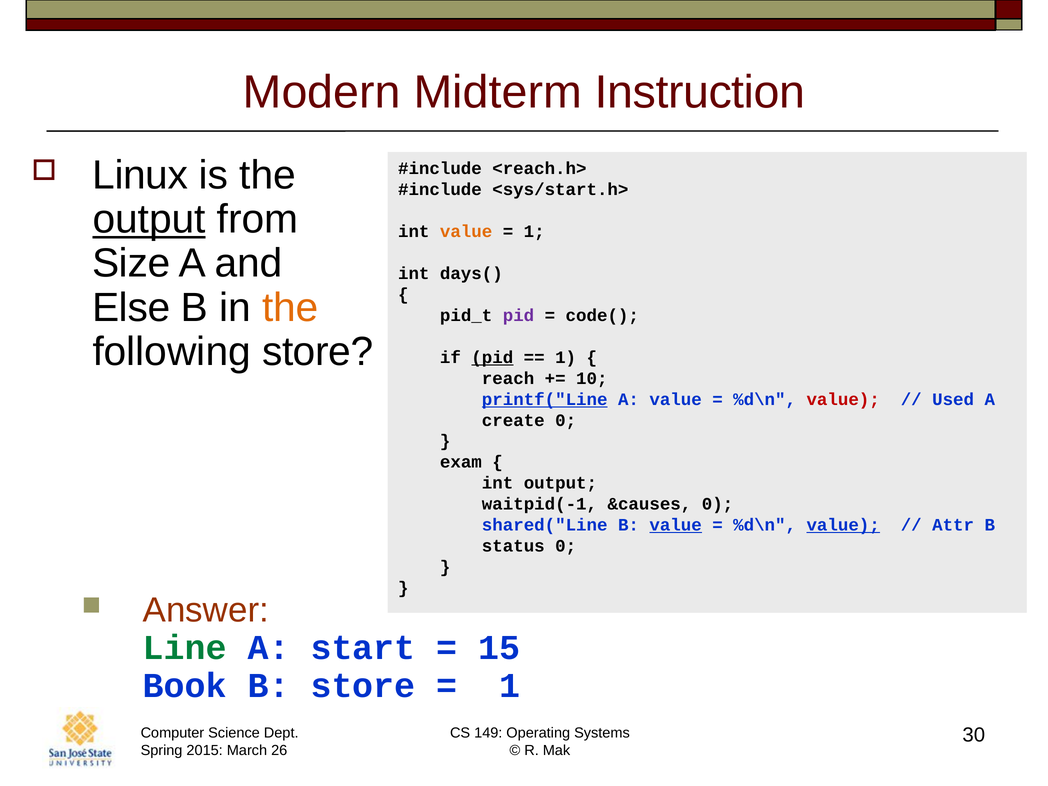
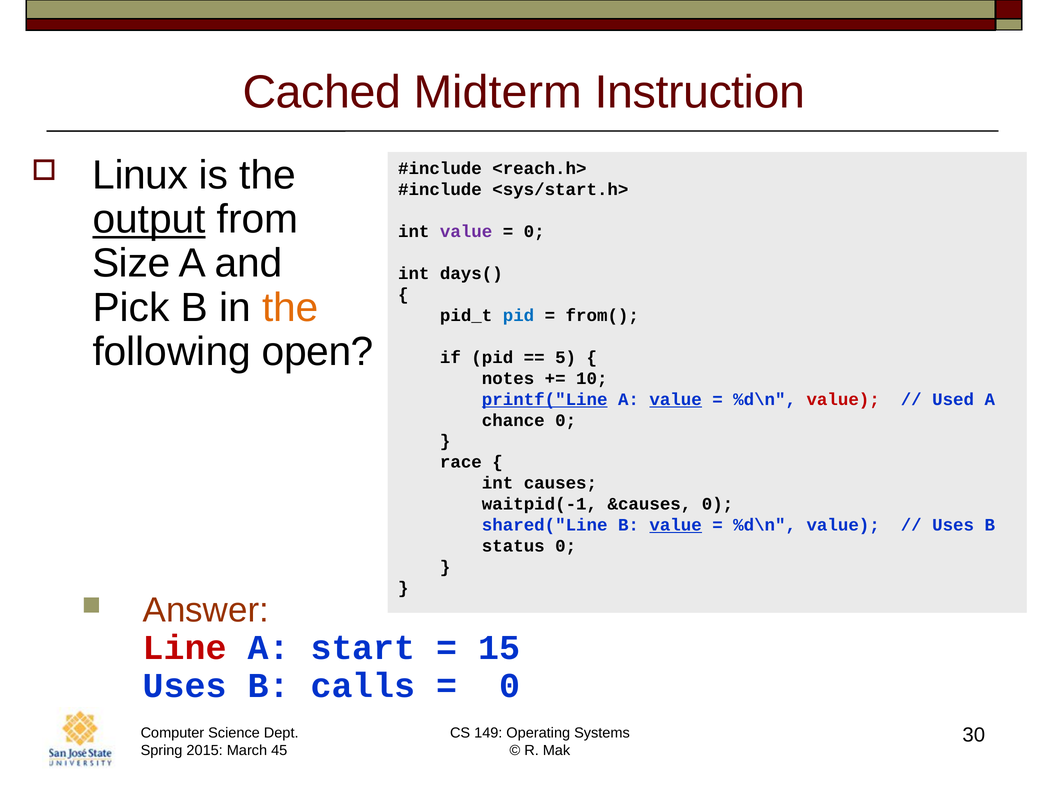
Modern: Modern -> Cached
value at (466, 232) colour: orange -> purple
1 at (534, 232): 1 -> 0
Else: Else -> Pick
pid at (518, 315) colour: purple -> blue
code(: code( -> from(
following store: store -> open
pid at (492, 357) underline: present -> none
1 at (566, 357): 1 -> 5
reach: reach -> notes
value at (676, 399) underline: none -> present
create: create -> chance
exam: exam -> race
int output: output -> causes
value at (843, 525) underline: present -> none
Attr at (953, 525): Attr -> Uses
Line colour: green -> red
Book at (185, 686): Book -> Uses
B store: store -> calls
1 at (510, 686): 1 -> 0
26: 26 -> 45
